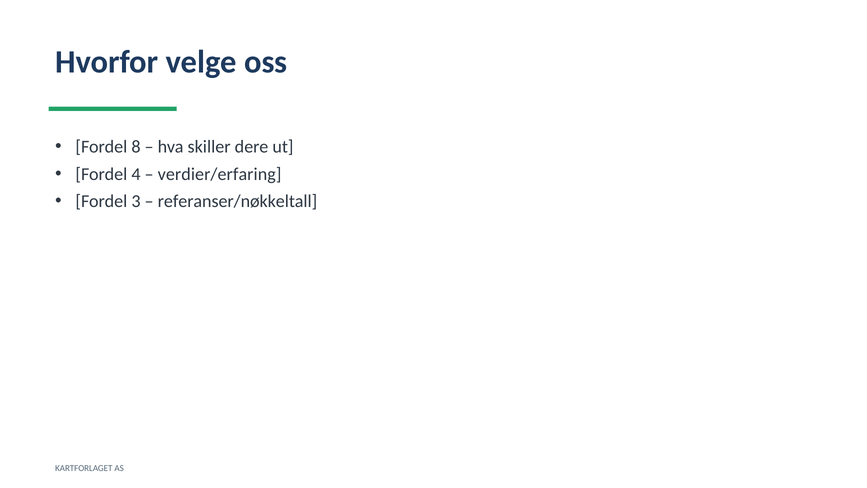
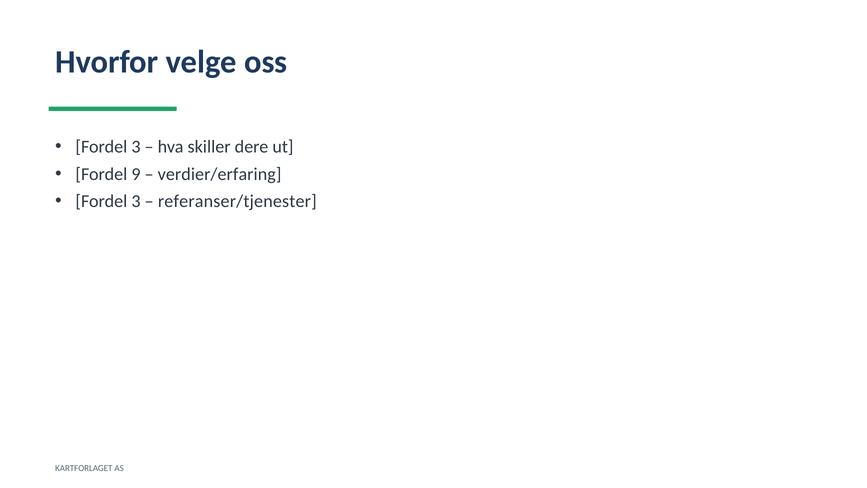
8 at (136, 147): 8 -> 3
4: 4 -> 9
referanser/nøkkeltall: referanser/nøkkeltall -> referanser/tjenester
